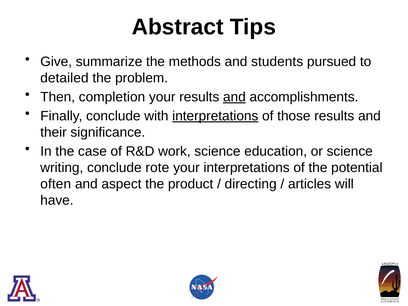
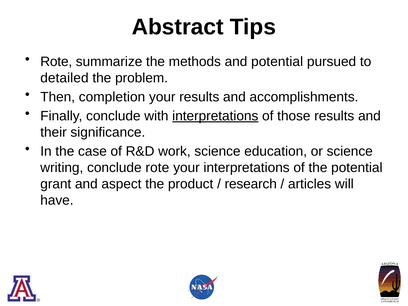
Give at (56, 62): Give -> Rote
and students: students -> potential
and at (234, 97) underline: present -> none
often: often -> grant
directing: directing -> research
